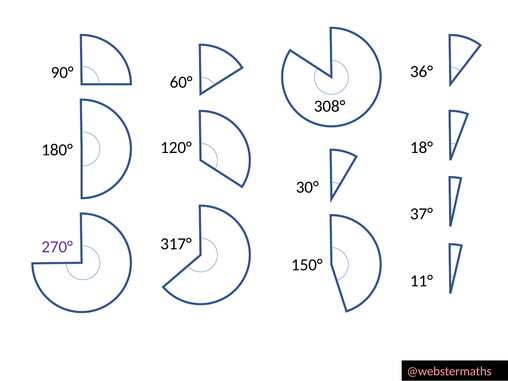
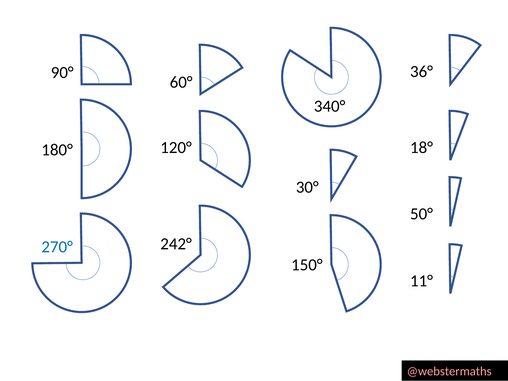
308°: 308° -> 340°
37°: 37° -> 50°
317°: 317° -> 242°
270° colour: purple -> blue
